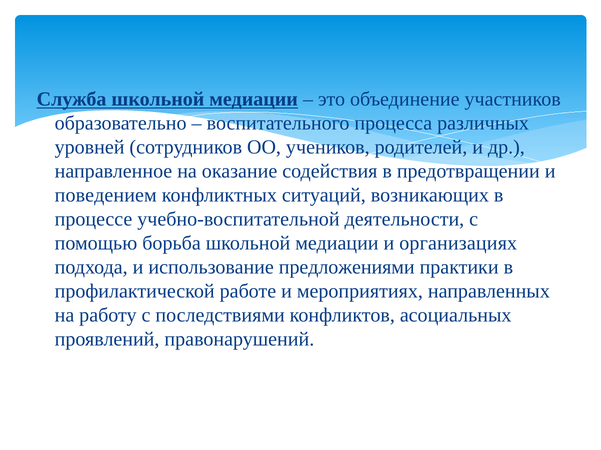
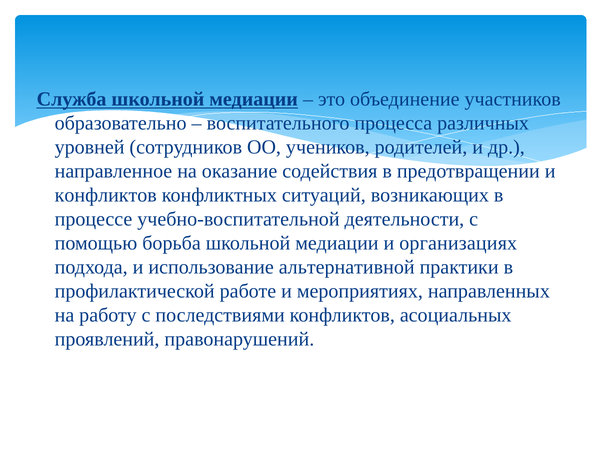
поведением at (106, 196): поведением -> конфликтов
предложениями: предложениями -> альтернативной
